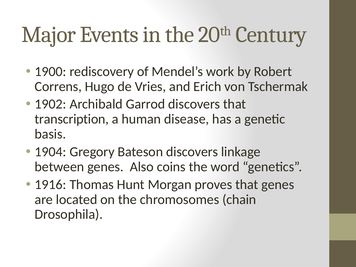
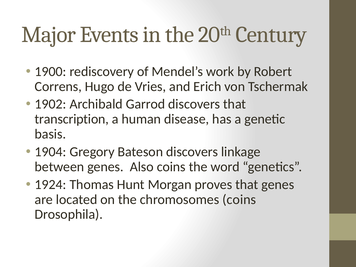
1916: 1916 -> 1924
chromosomes chain: chain -> coins
